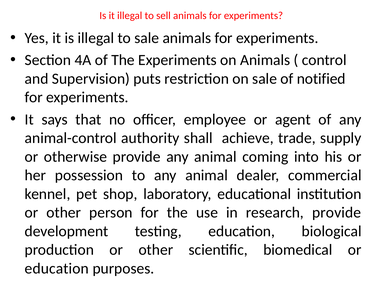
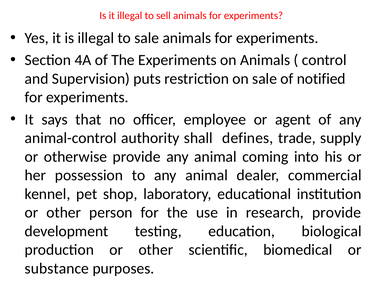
achieve: achieve -> defines
education at (57, 268): education -> substance
